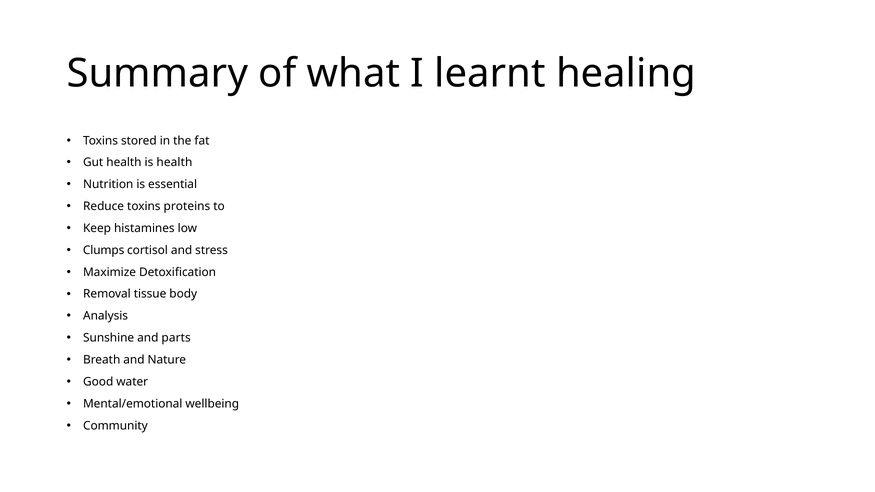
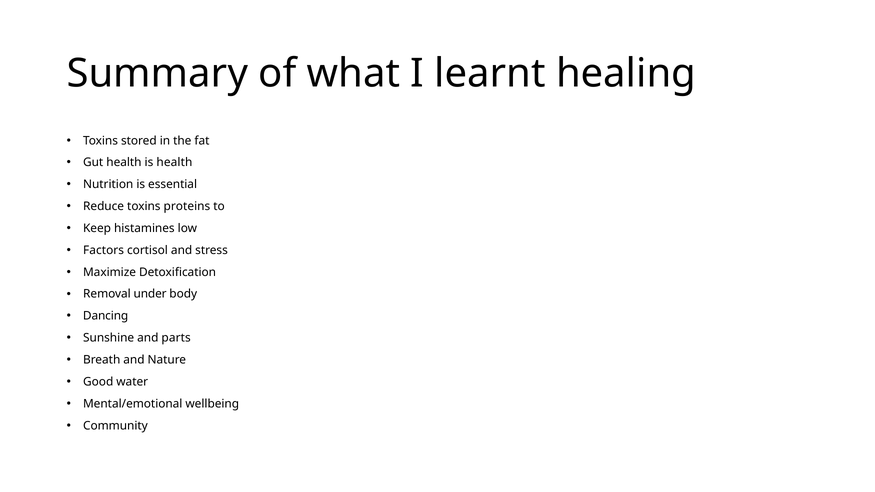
Clumps: Clumps -> Factors
tissue: tissue -> under
Analysis: Analysis -> Dancing
